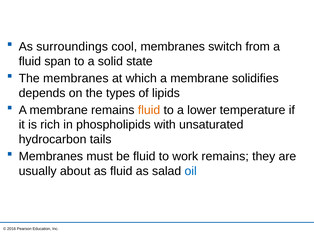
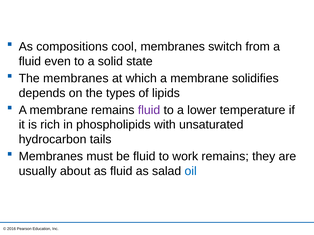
surroundings: surroundings -> compositions
span: span -> even
fluid at (149, 110) colour: orange -> purple
